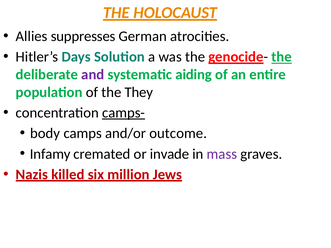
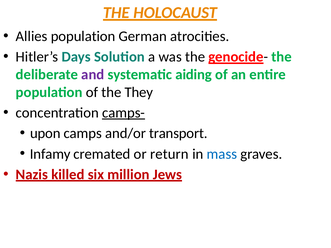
Allies suppresses: suppresses -> population
the at (282, 57) underline: present -> none
body: body -> upon
outcome: outcome -> transport
invade: invade -> return
mass colour: purple -> blue
